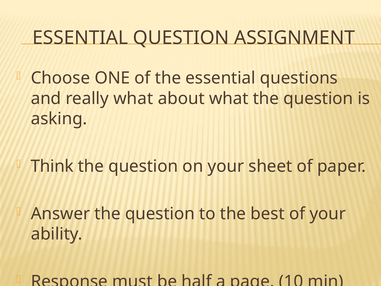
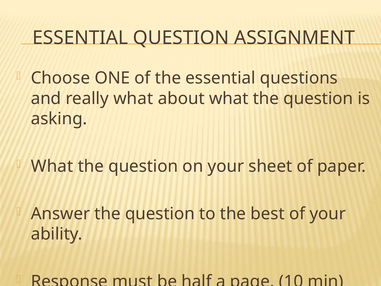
Think at (52, 166): Think -> What
